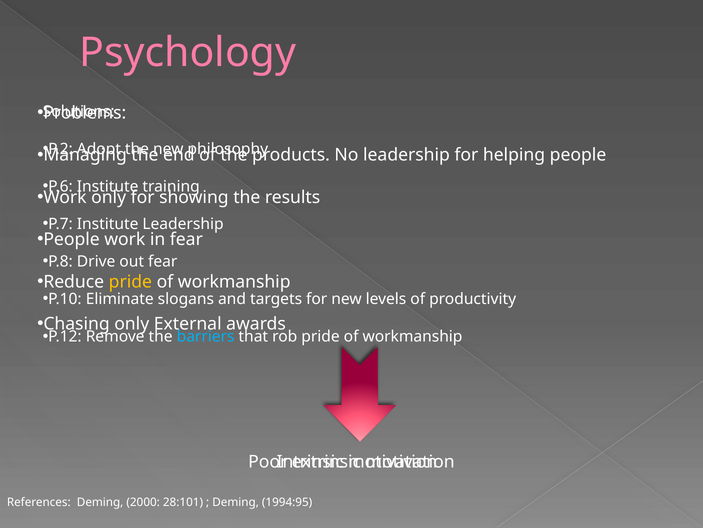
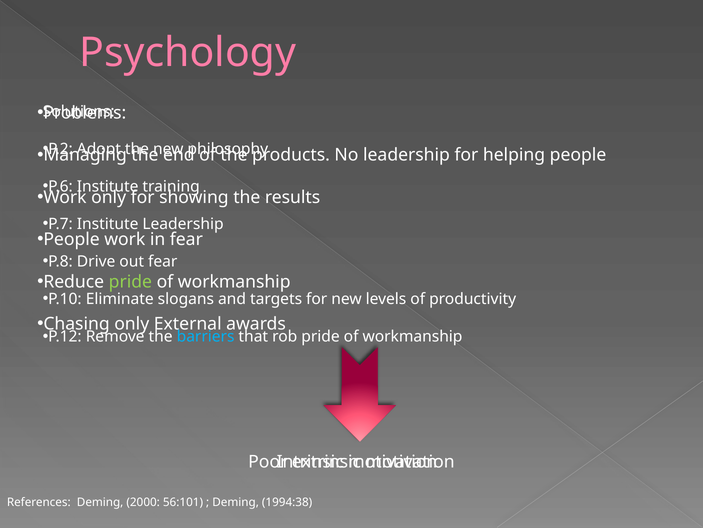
pride at (130, 281) colour: yellow -> light green
28:101: 28:101 -> 56:101
1994:95: 1994:95 -> 1994:38
